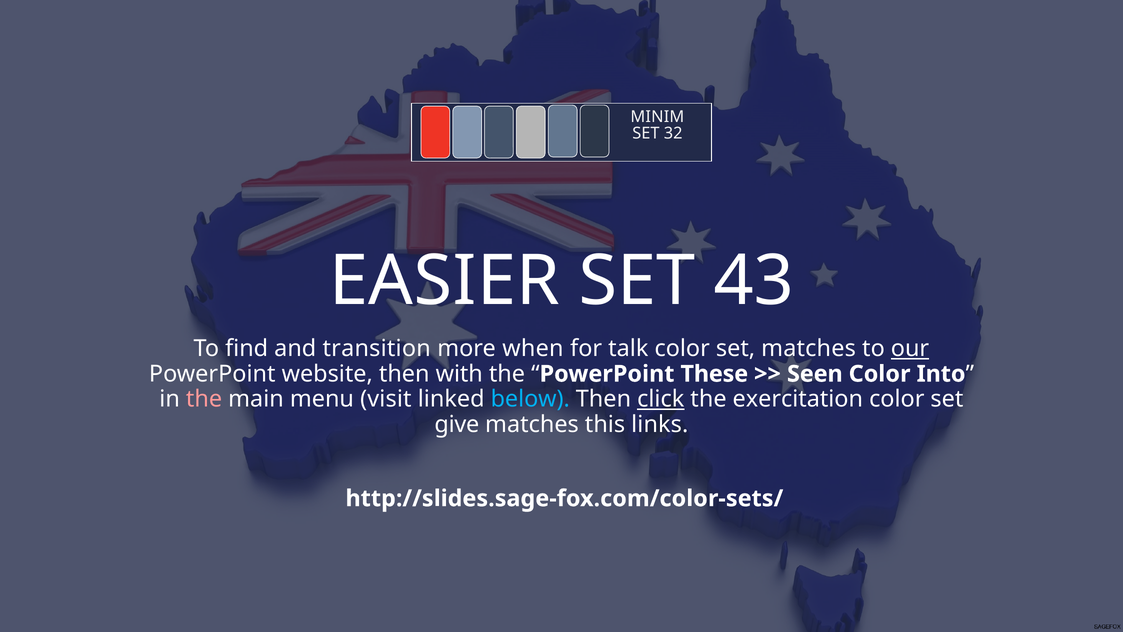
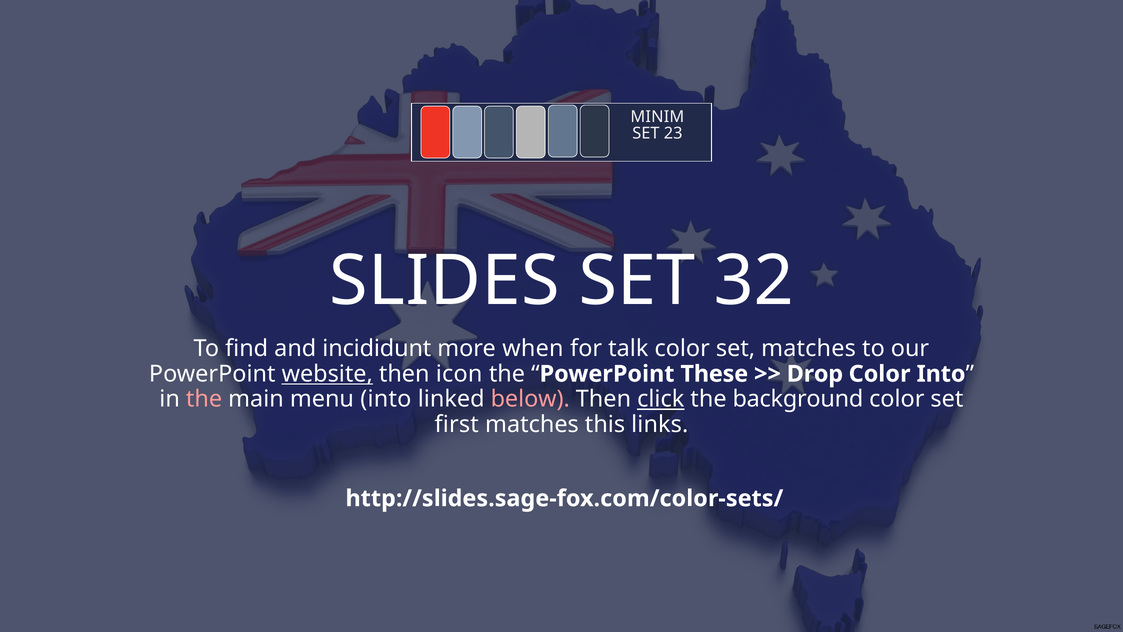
32: 32 -> 23
EASIER: EASIER -> SLIDES
43: 43 -> 32
transition: transition -> incididunt
our underline: present -> none
website underline: none -> present
with: with -> icon
Seen: Seen -> Drop
menu visit: visit -> into
below colour: light blue -> pink
exercitation: exercitation -> background
give: give -> first
